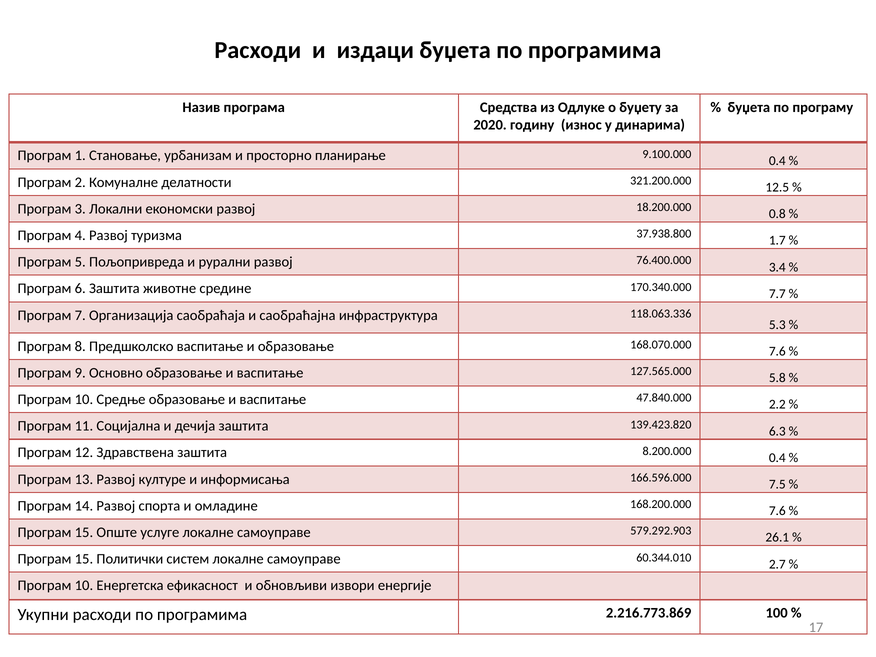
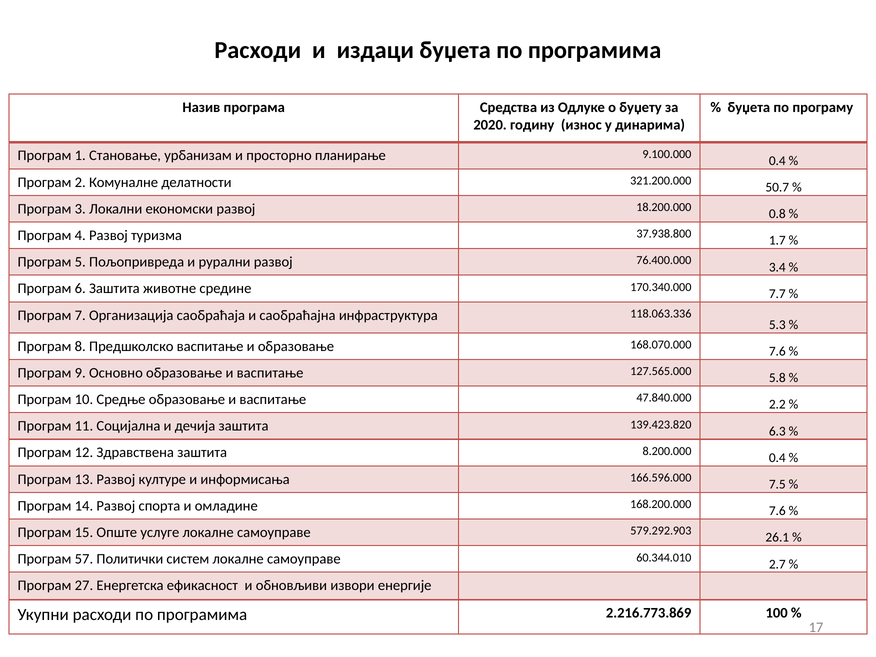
12.5: 12.5 -> 50.7
15 at (84, 559): 15 -> 57
10 at (84, 586): 10 -> 27
